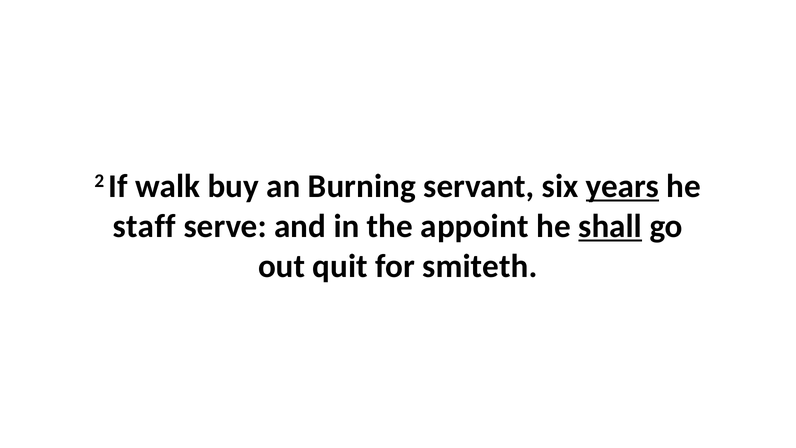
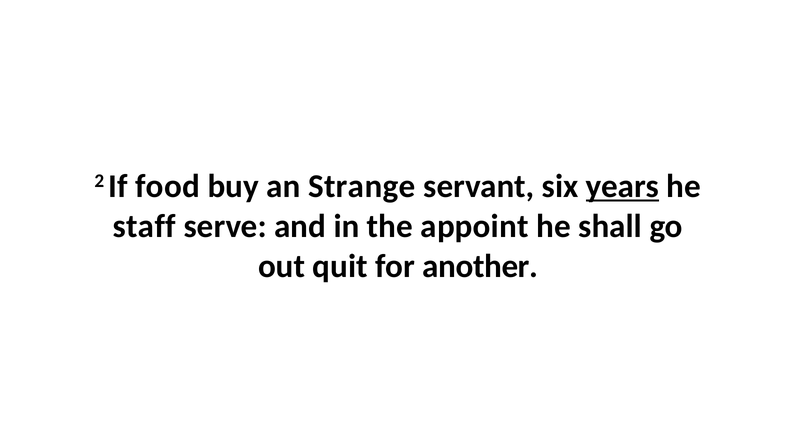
walk: walk -> food
Burning: Burning -> Strange
shall underline: present -> none
smiteth: smiteth -> another
